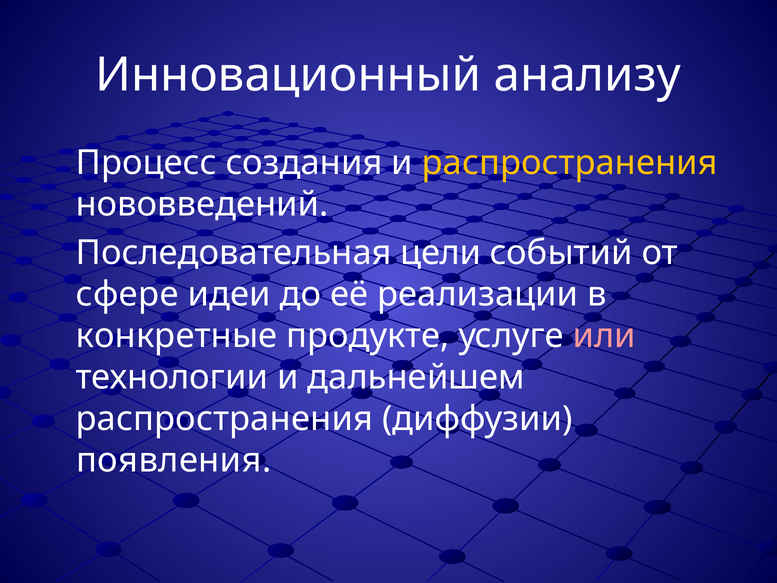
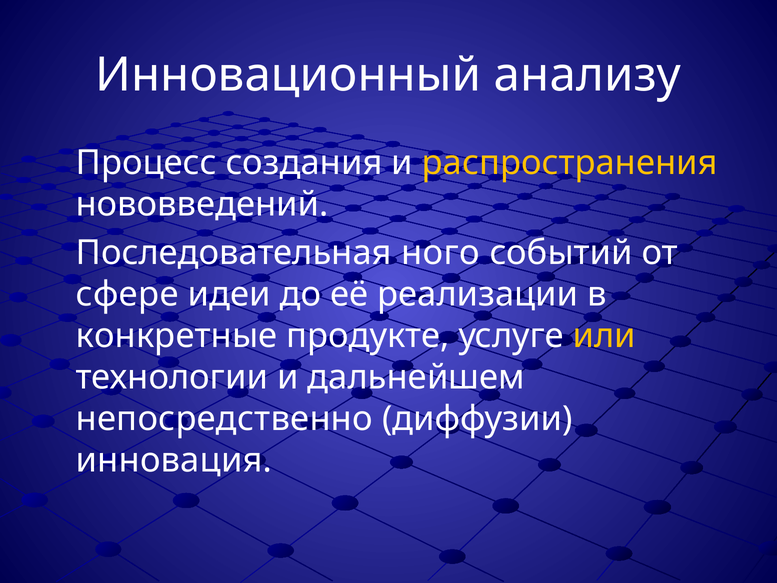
цели: цели -> ного
или colour: pink -> yellow
распространения at (224, 419): распространения -> непосредственно
появления: появления -> инновация
